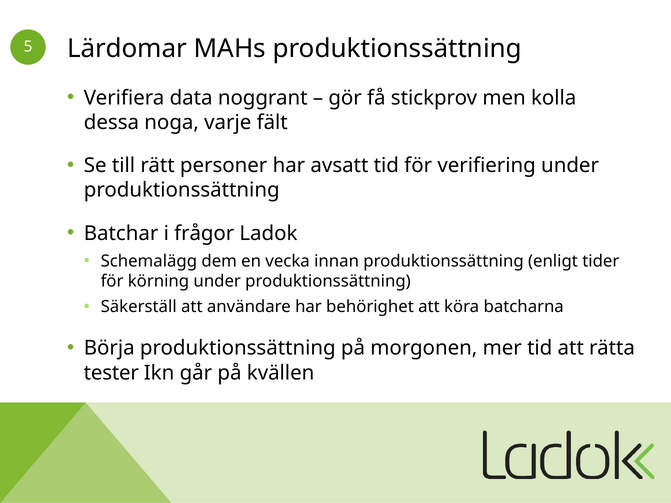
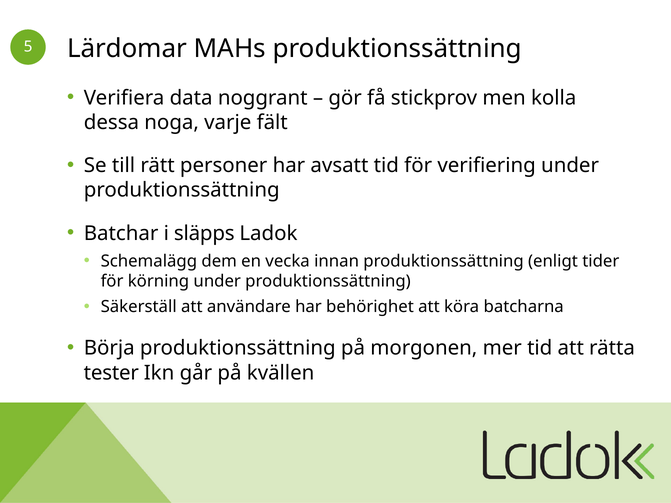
frågor: frågor -> släpps
